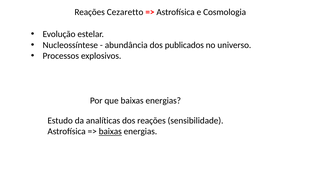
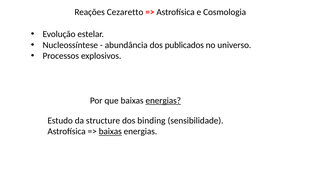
energias at (163, 100) underline: none -> present
analíticas: analíticas -> structure
dos reações: reações -> binding
